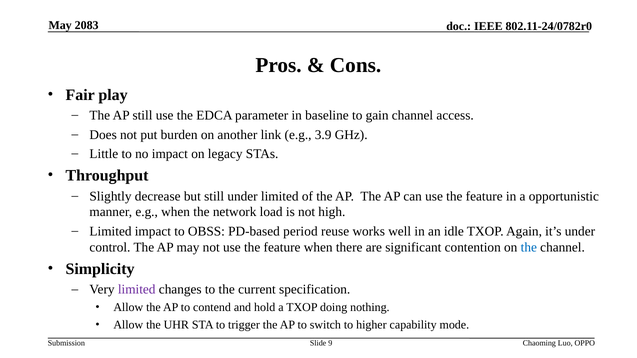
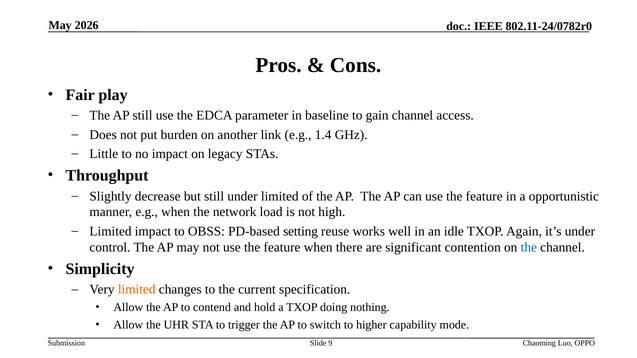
2083: 2083 -> 2026
3.9: 3.9 -> 1.4
period: period -> setting
limited at (137, 290) colour: purple -> orange
